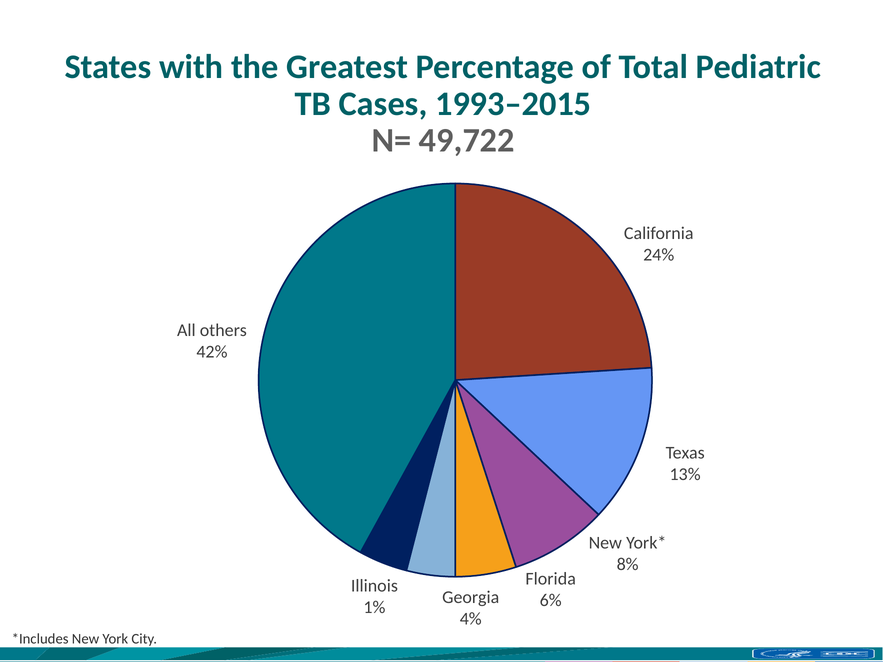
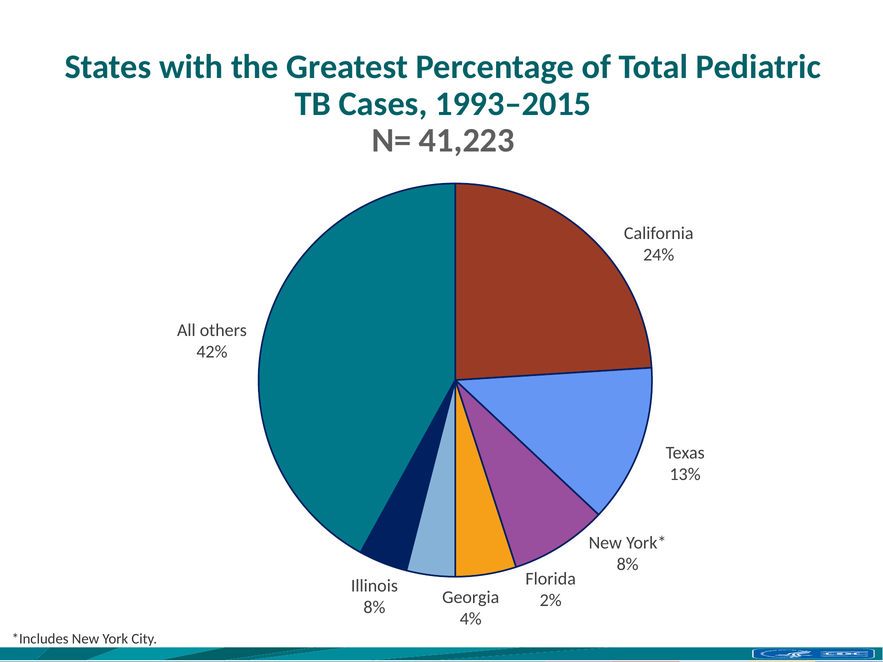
49,722: 49,722 -> 41,223
6%: 6% -> 2%
1% at (374, 608): 1% -> 8%
